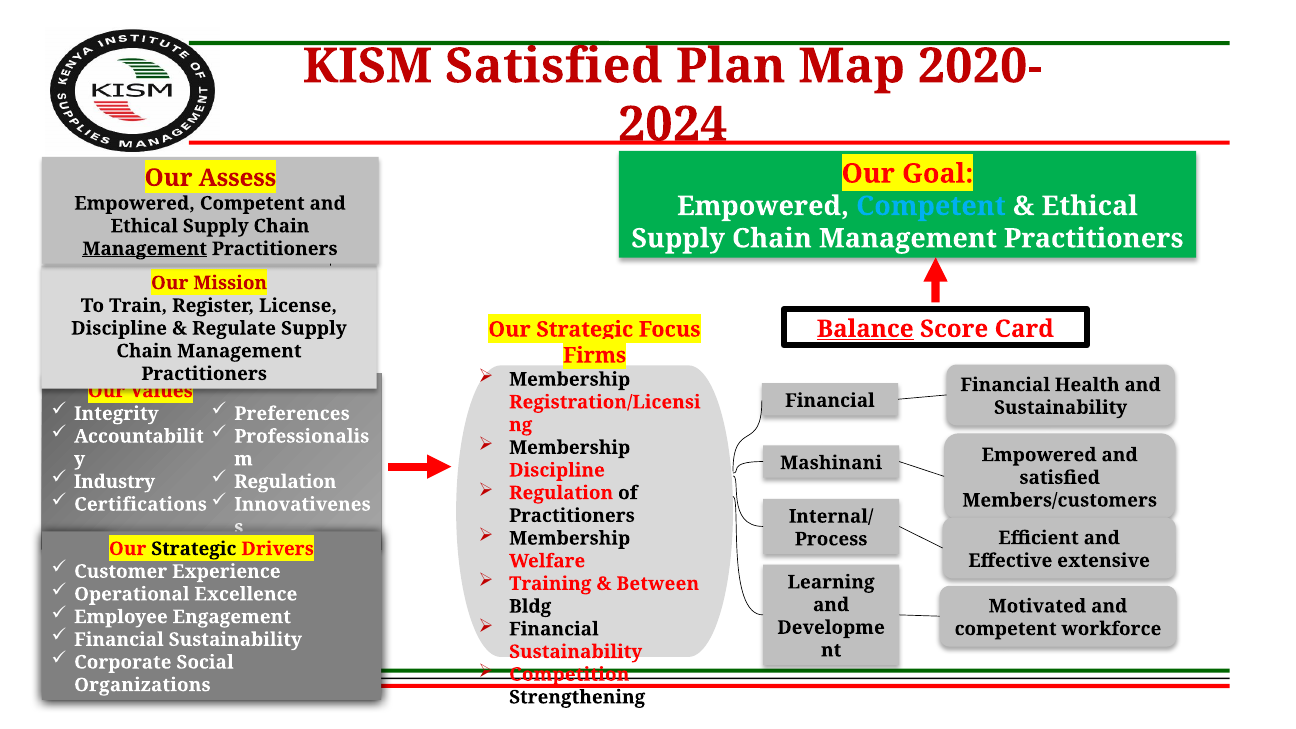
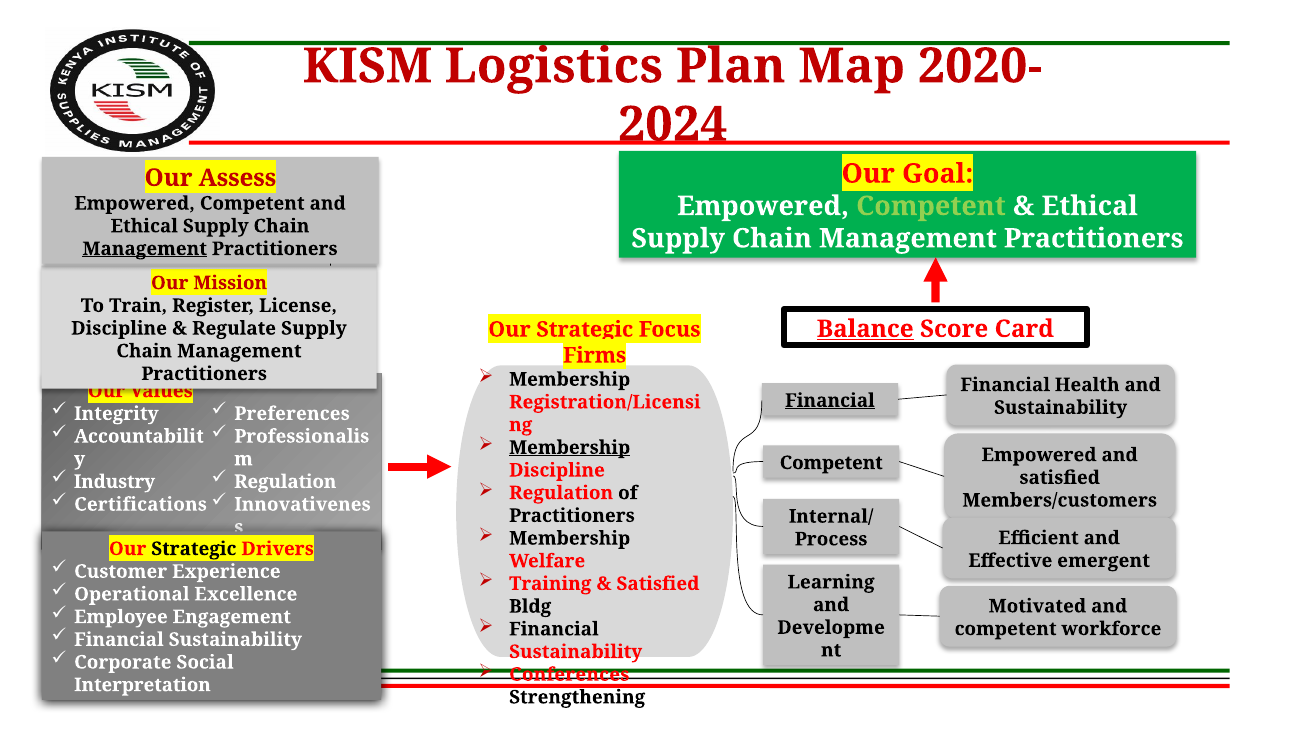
KISM Satisfied: Satisfied -> Logistics
Competent at (931, 206) colour: light blue -> light green
Financial at (830, 401) underline: none -> present
Membership at (570, 448) underline: none -> present
Mashinani at (831, 463): Mashinani -> Competent
extensive: extensive -> emergent
Between at (658, 584): Between -> Satisfied
Competition: Competition -> Conferences
Organizations: Organizations -> Interpretation
